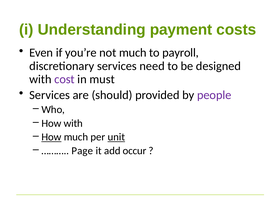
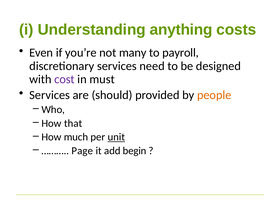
payment: payment -> anything
not much: much -> many
people colour: purple -> orange
How with: with -> that
How at (51, 137) underline: present -> none
occur: occur -> begin
